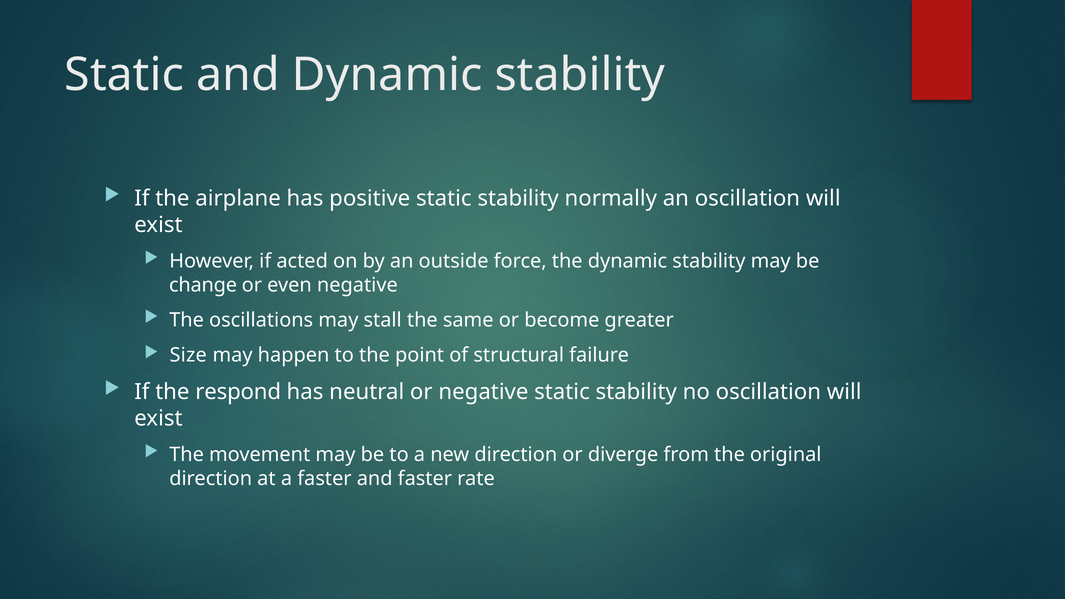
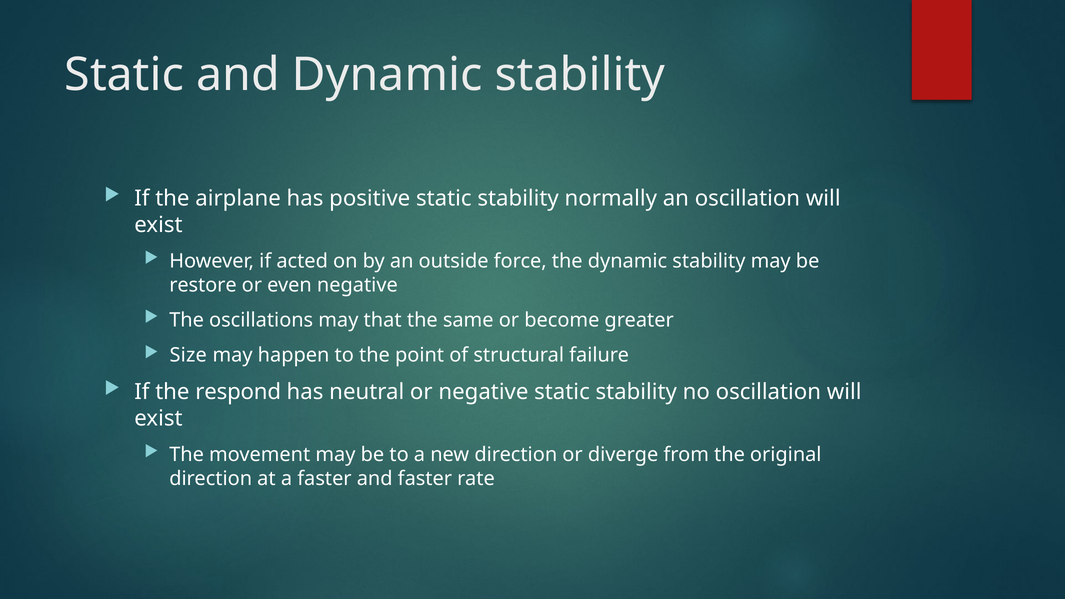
change: change -> restore
stall: stall -> that
